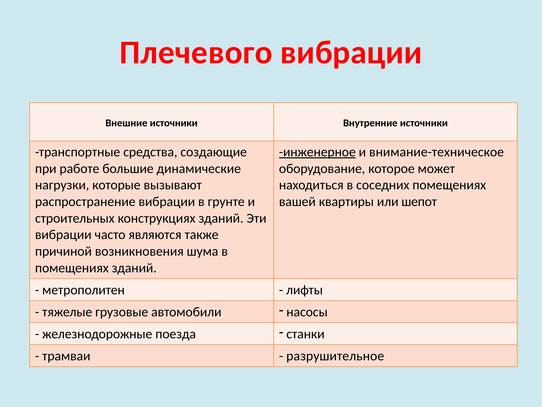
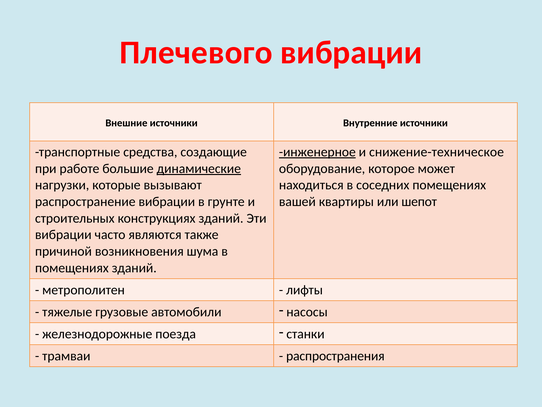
внимание-техническое: внимание-техническое -> снижение-техническое
динамические underline: none -> present
разрушительное: разрушительное -> распространения
